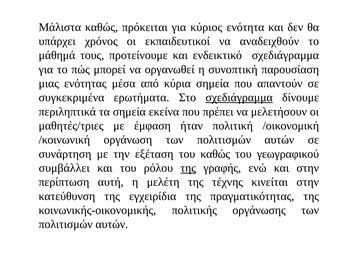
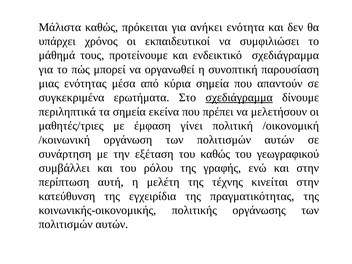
κύριος: κύριος -> ανήκει
αναδειχθούν: αναδειχθούν -> συμφιλιώσει
ήταν: ήταν -> γίνει
της at (188, 168) underline: present -> none
